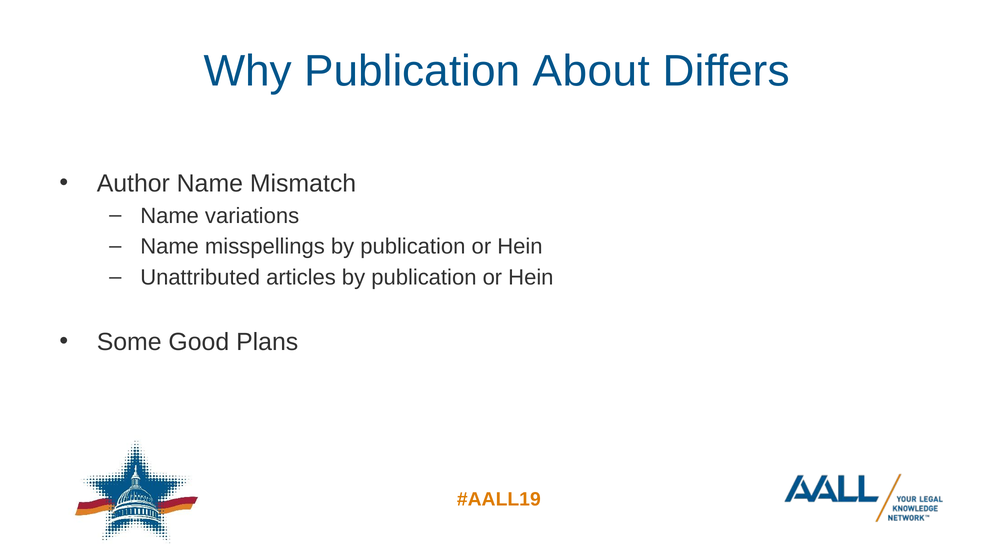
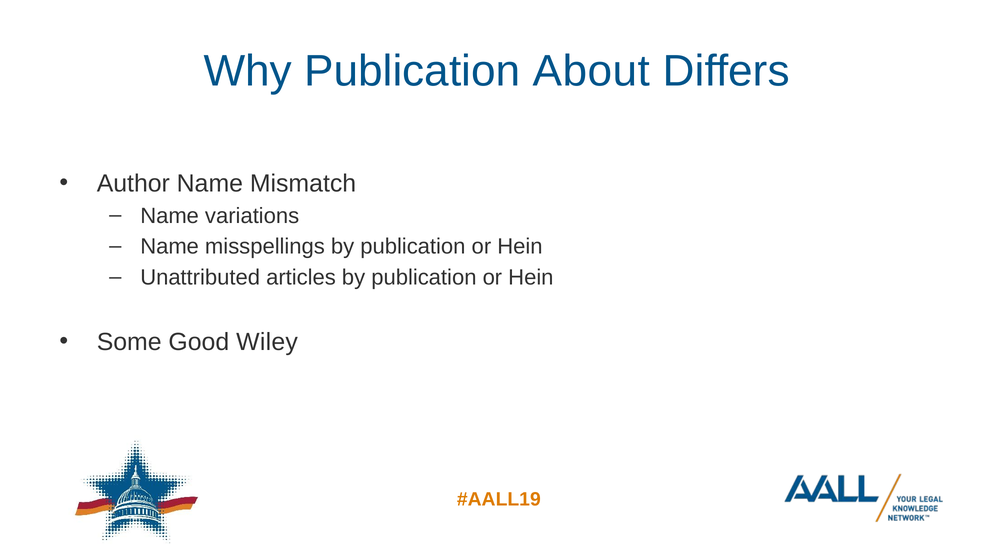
Plans: Plans -> Wiley
